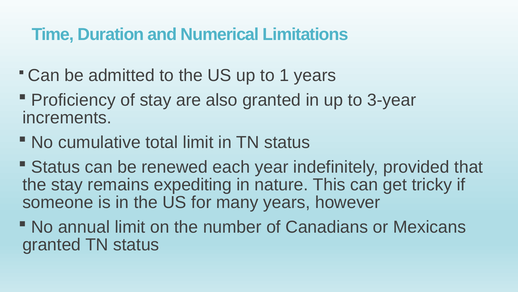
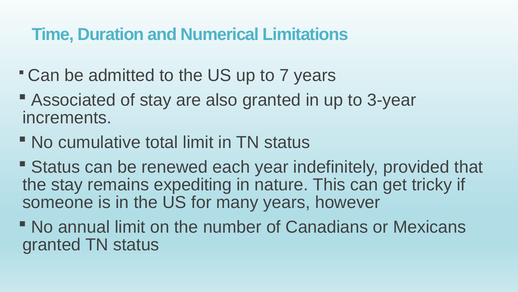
1: 1 -> 7
Proficiency: Proficiency -> Associated
